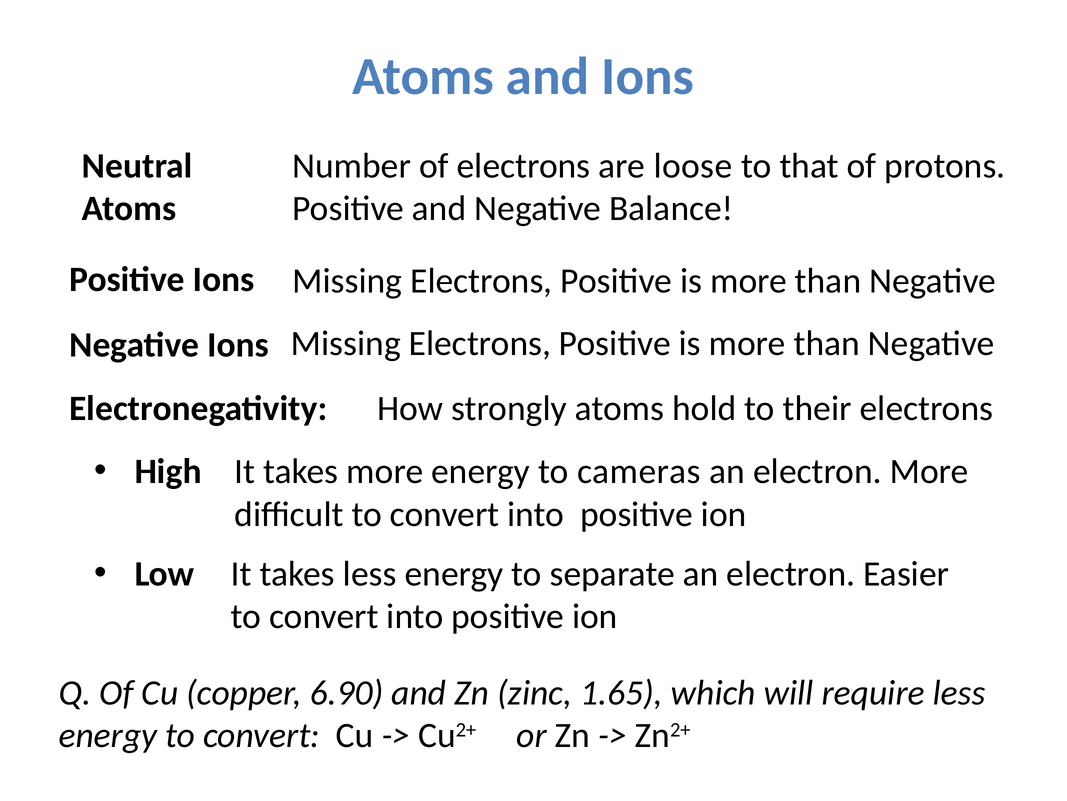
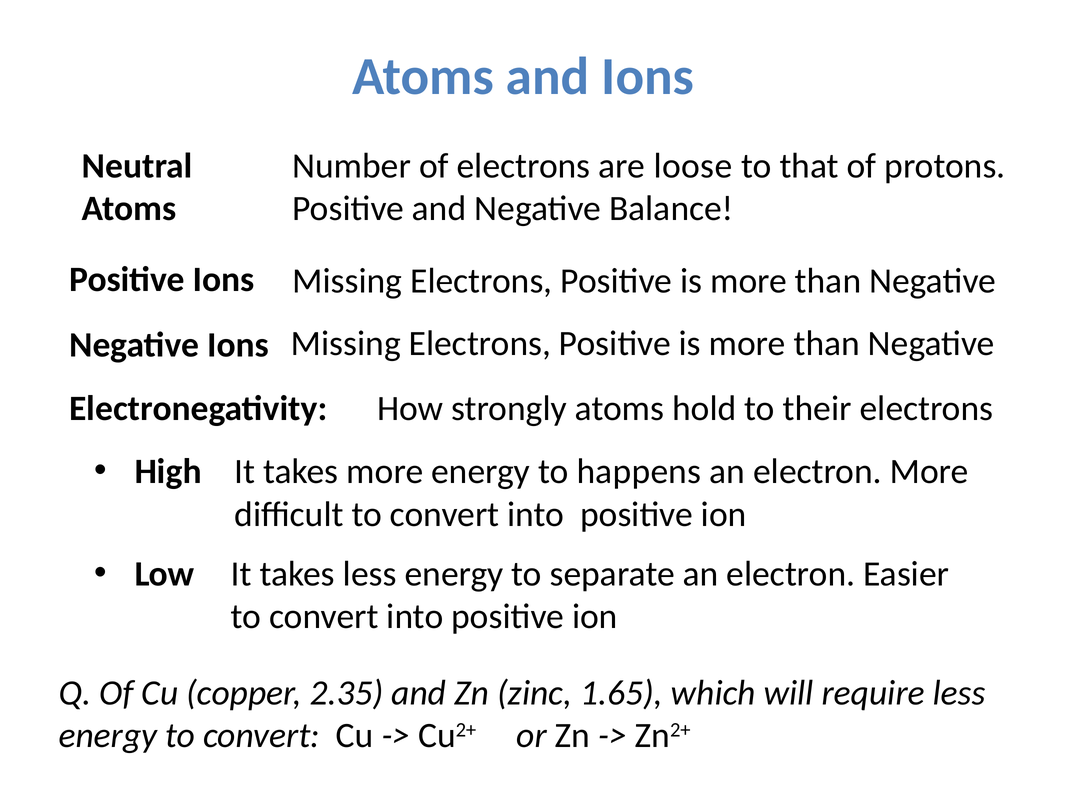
cameras: cameras -> happens
6.90: 6.90 -> 2.35
